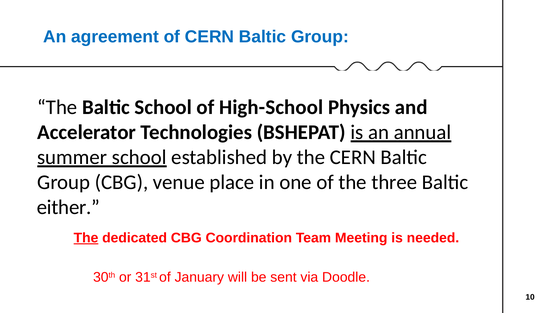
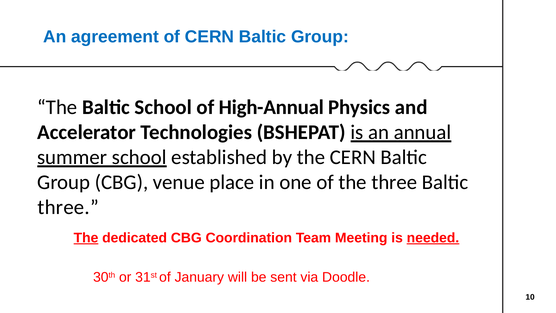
High-School: High-School -> High-Annual
either at (68, 207): either -> three
needed underline: none -> present
